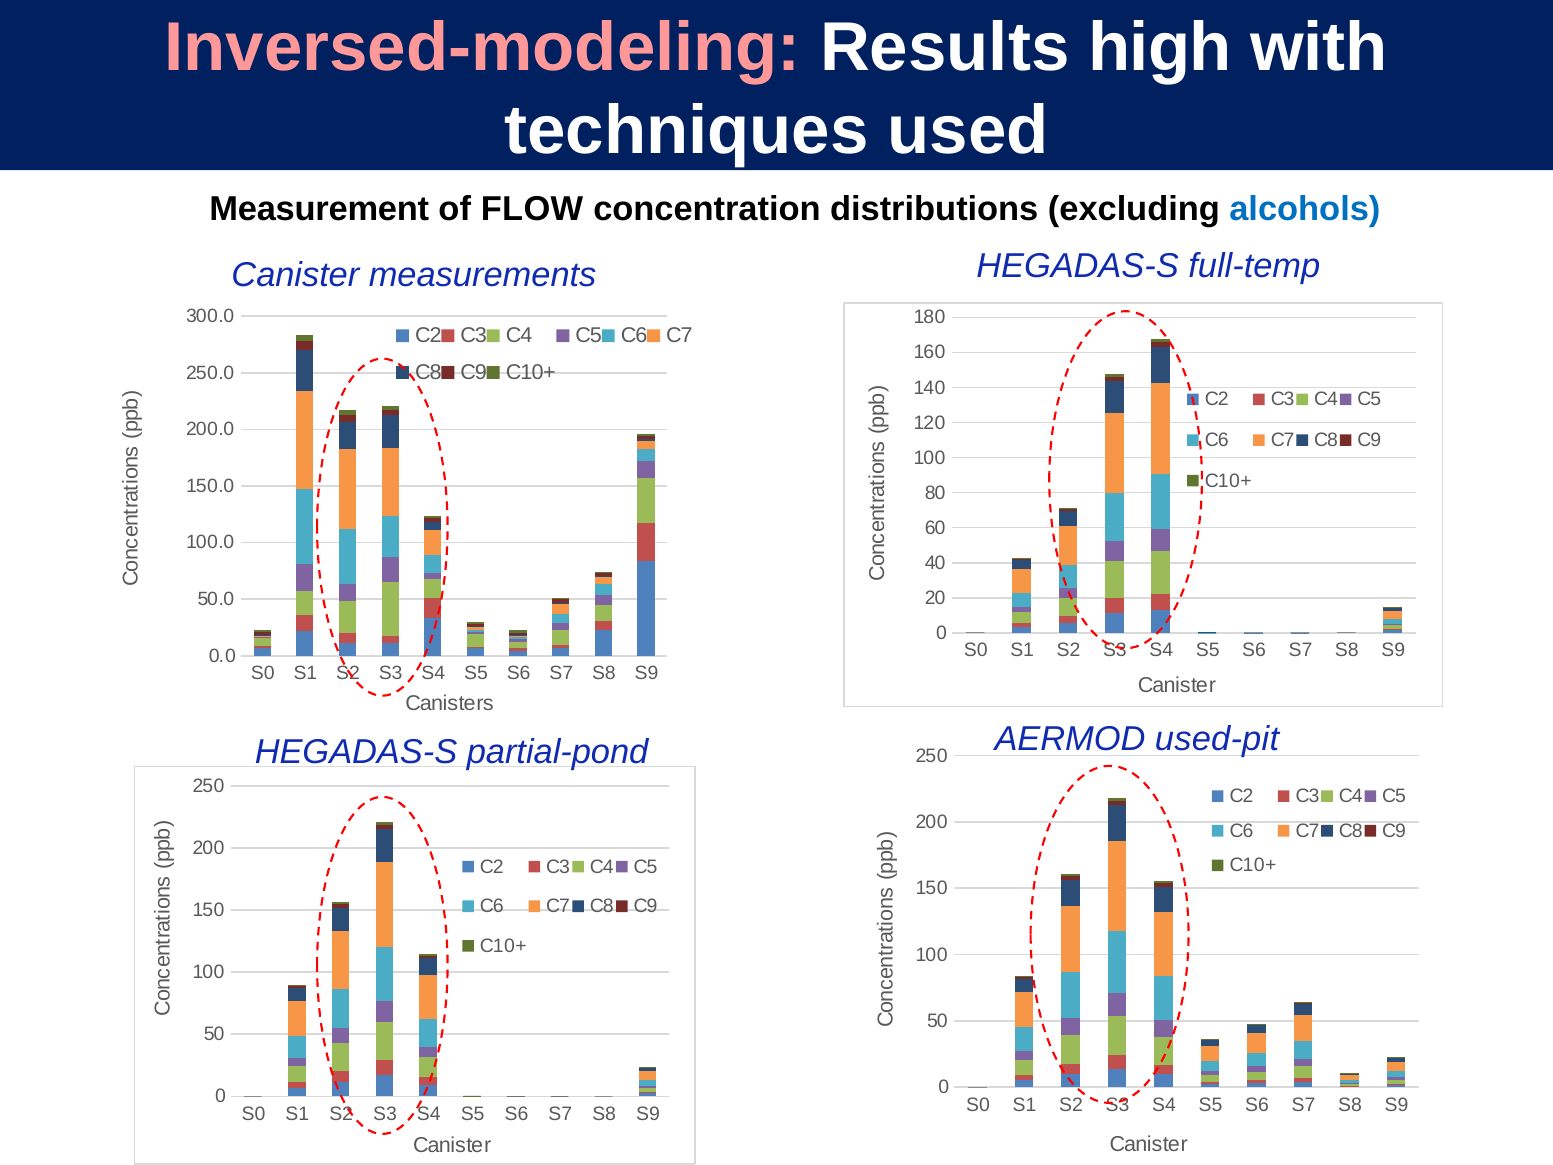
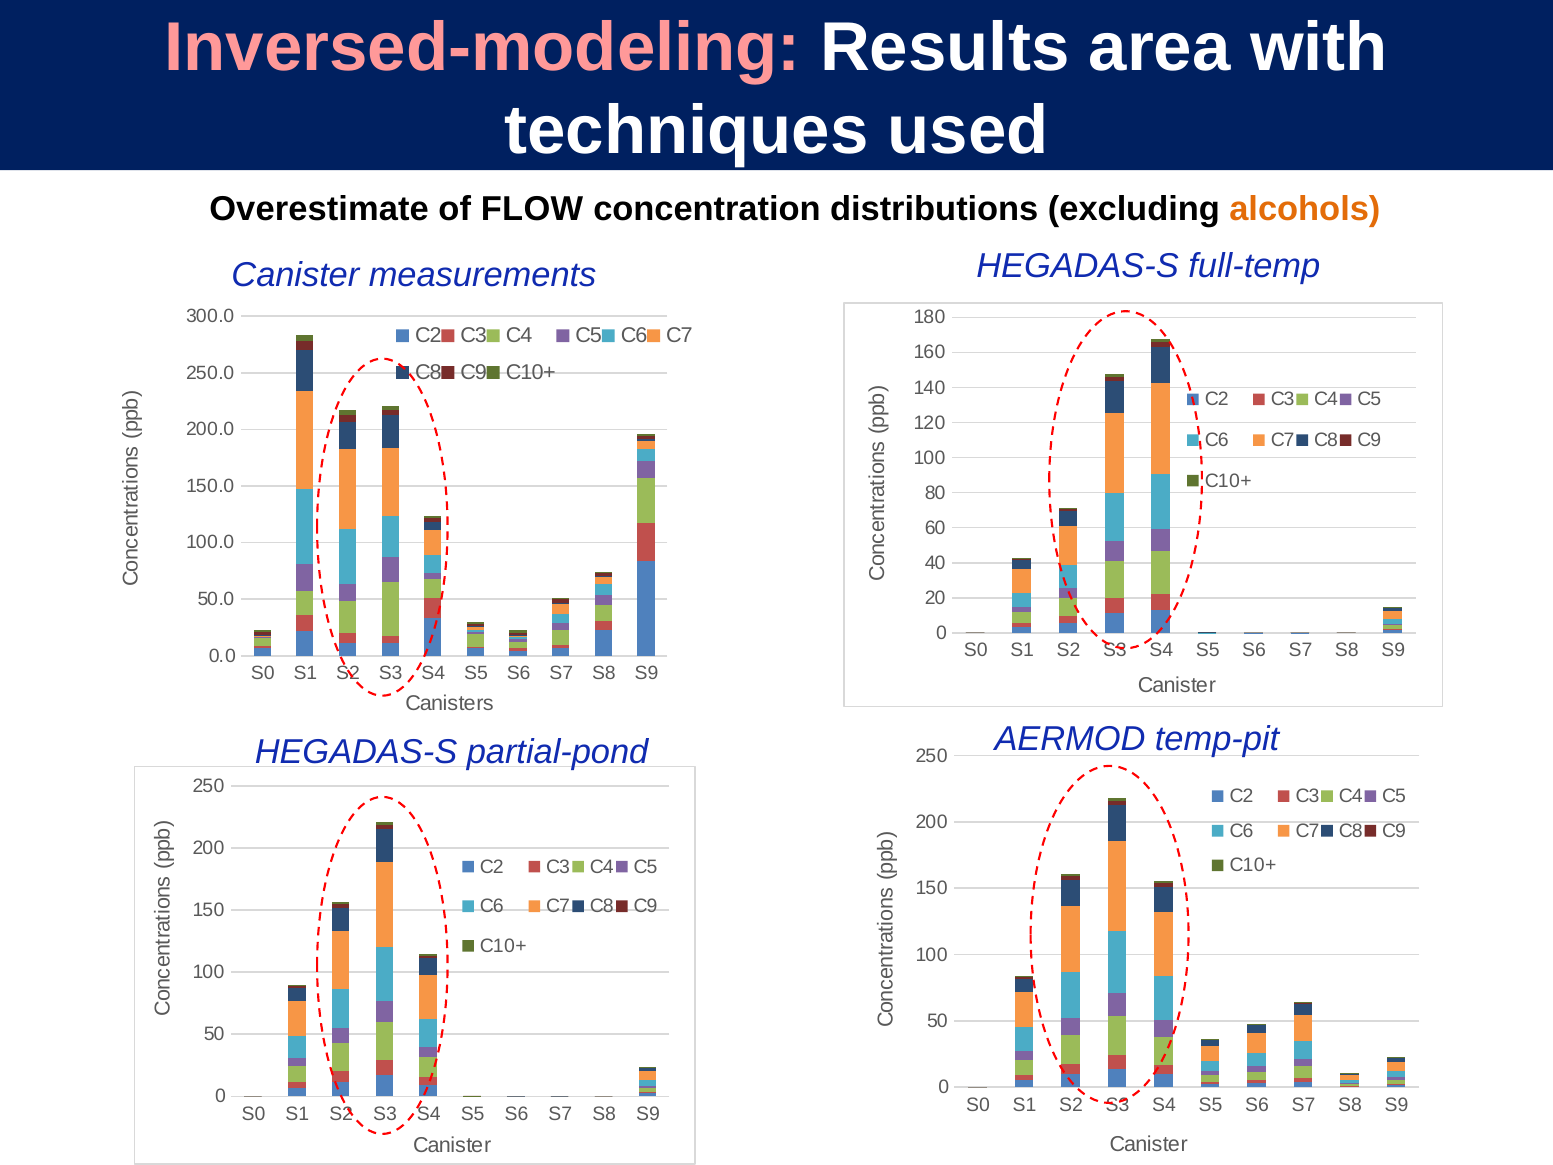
high: high -> area
Measurement: Measurement -> Overestimate
alcohols colour: blue -> orange
used-pit: used-pit -> temp-pit
